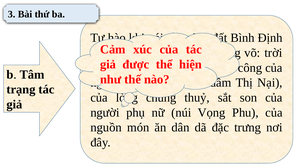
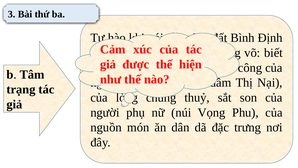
trời: trời -> biết
